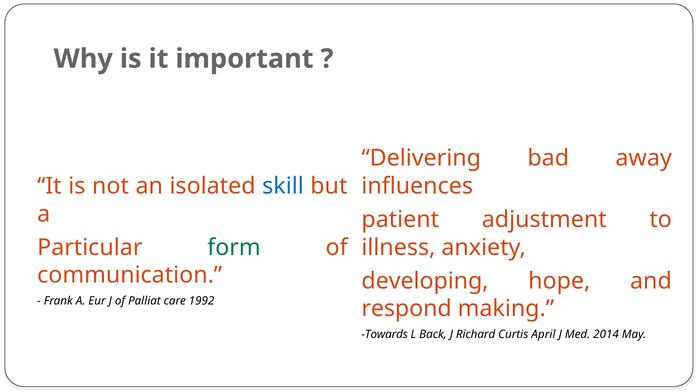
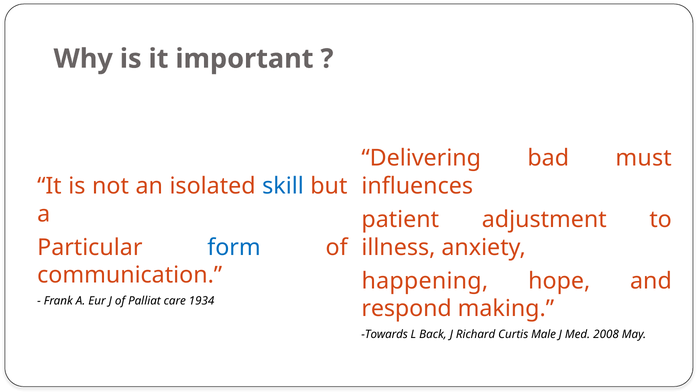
away: away -> must
form colour: green -> blue
developing: developing -> happening
1992: 1992 -> 1934
April: April -> Male
2014: 2014 -> 2008
